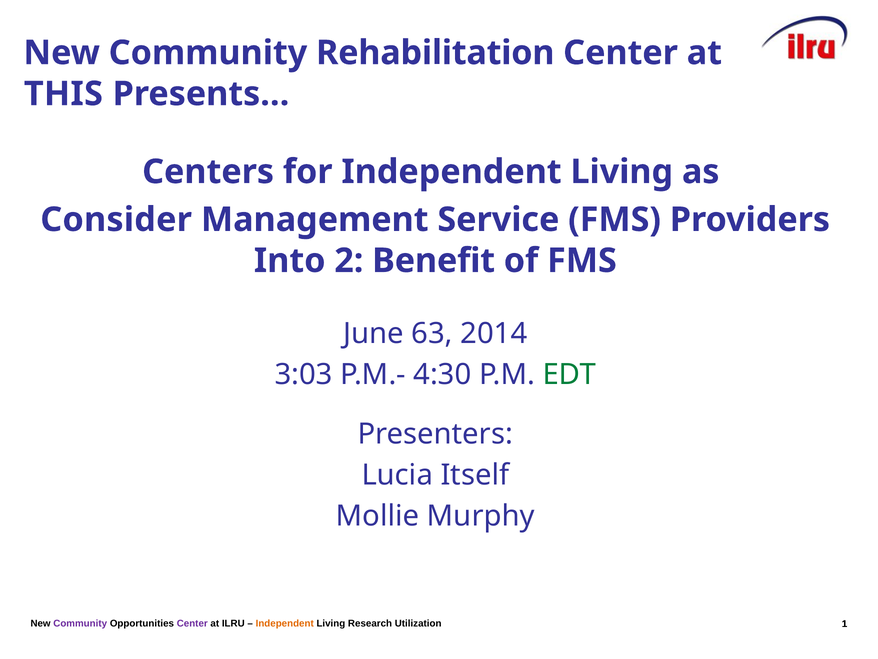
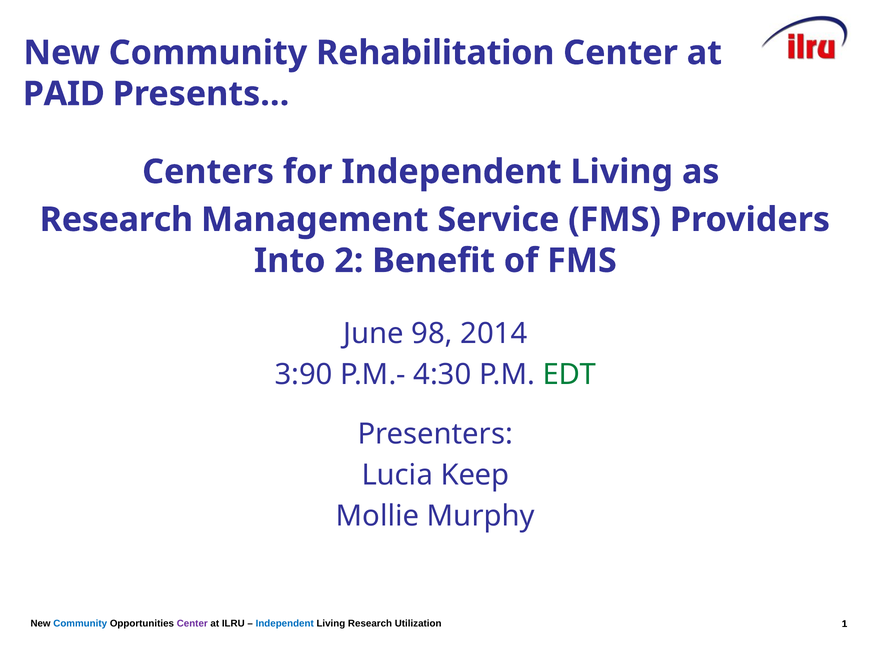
THIS: THIS -> PAID
Consider at (116, 220): Consider -> Research
63: 63 -> 98
3:03: 3:03 -> 3:90
Itself: Itself -> Keep
Community at (80, 623) colour: purple -> blue
Independent at (285, 623) colour: orange -> blue
